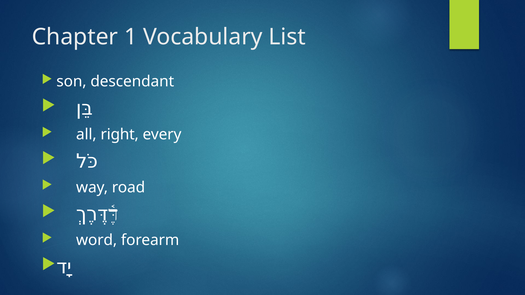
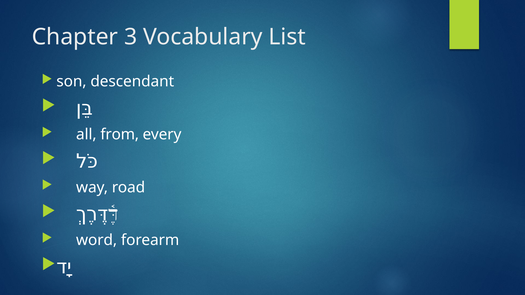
1: 1 -> 3
right: right -> from
